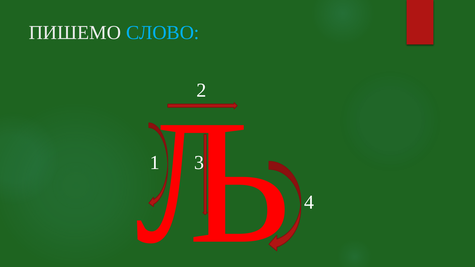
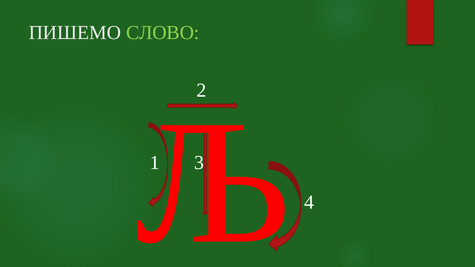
СЛОВО colour: light blue -> light green
